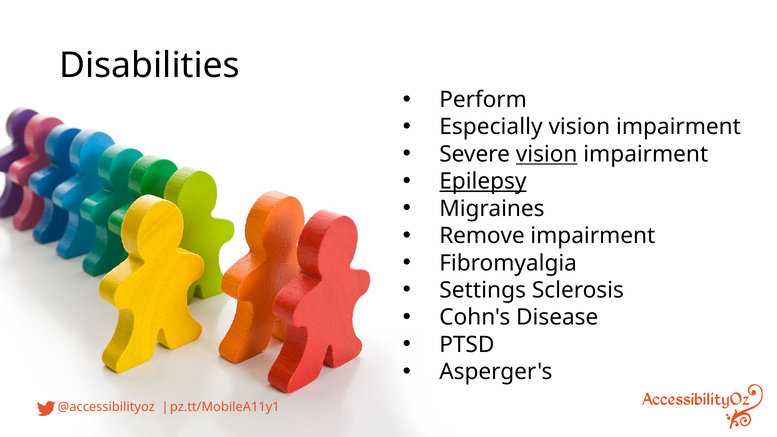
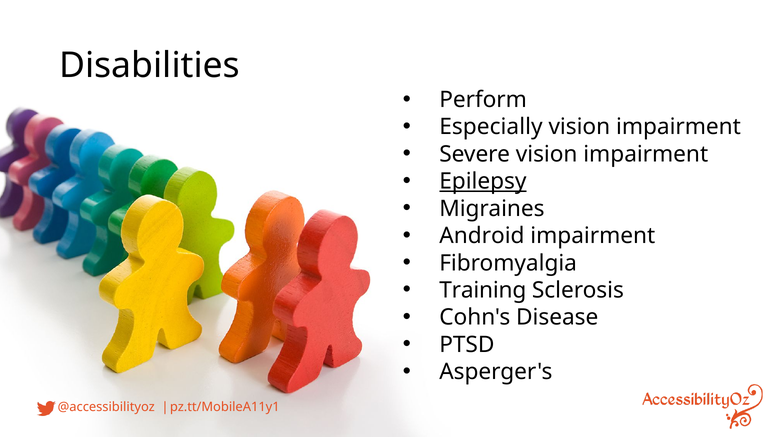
vision at (547, 154) underline: present -> none
Remove: Remove -> Android
Settings: Settings -> Training
